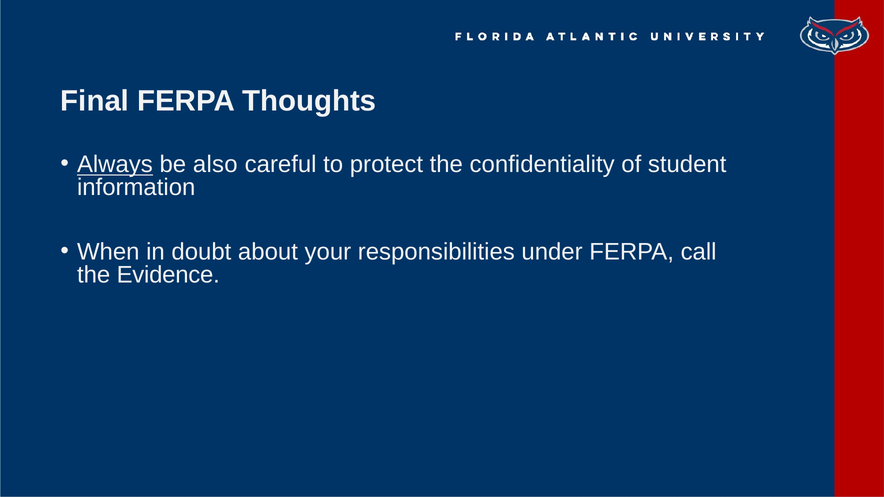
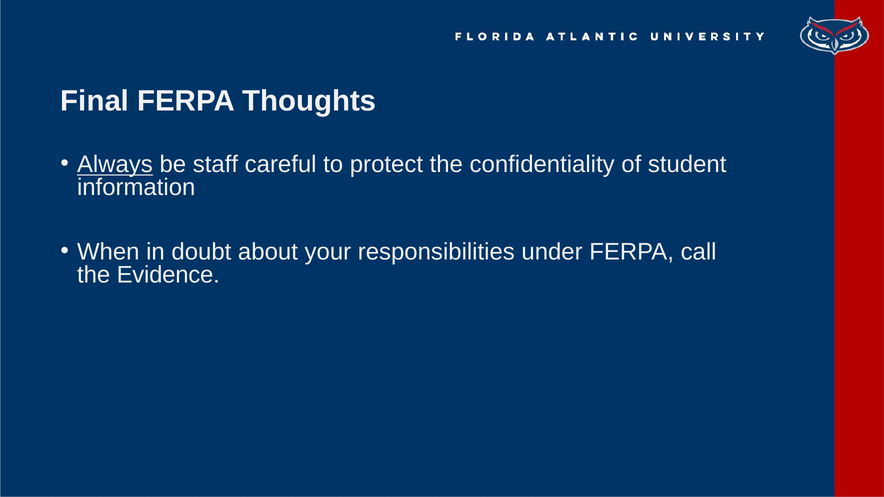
also: also -> staff
